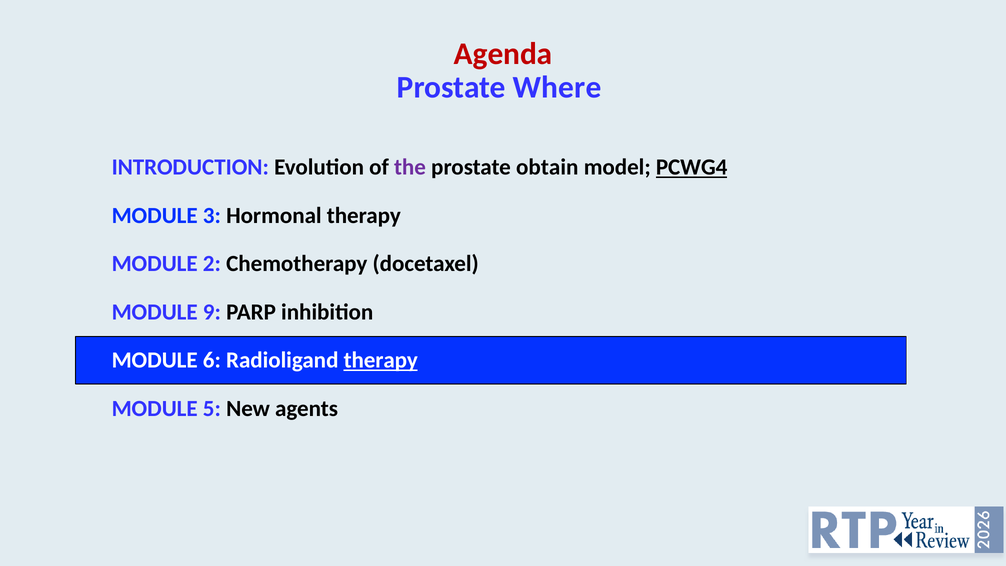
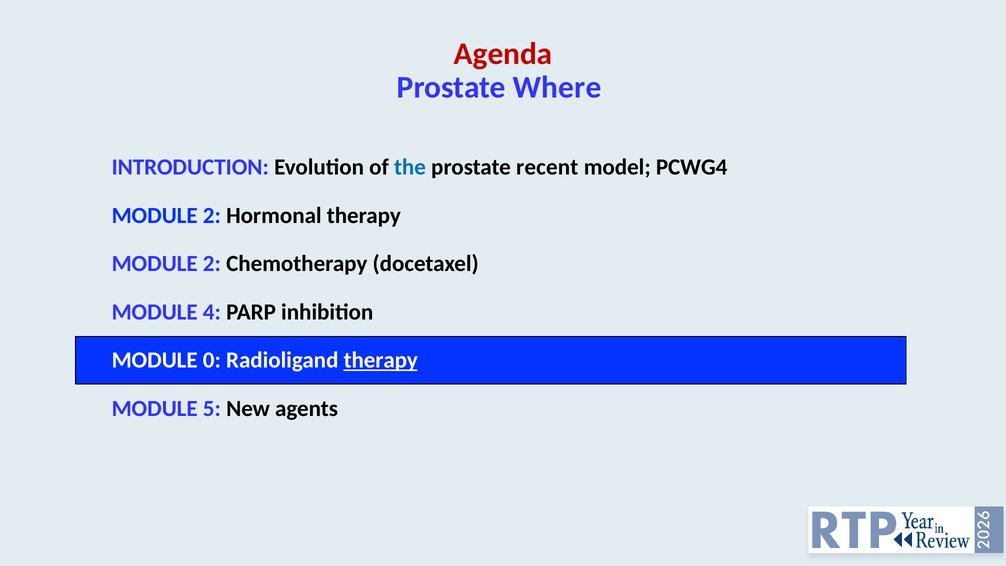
the colour: purple -> blue
obtain: obtain -> recent
PCWG4 underline: present -> none
3 at (212, 215): 3 -> 2
9: 9 -> 4
6: 6 -> 0
